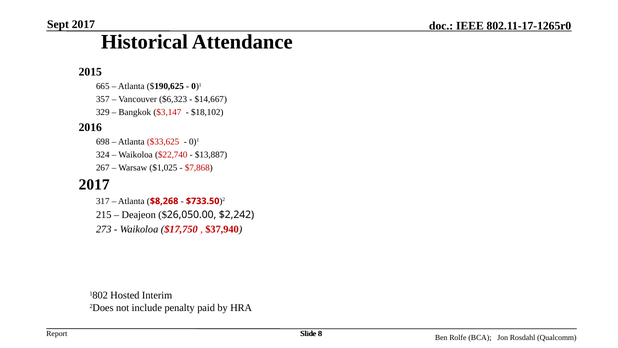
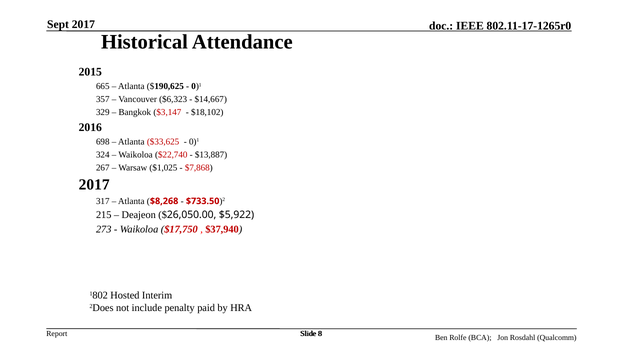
$2,242: $2,242 -> $5,922
